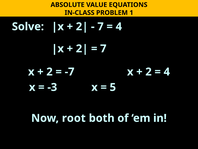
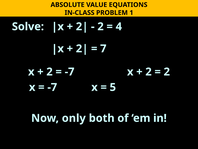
7 at (101, 27): 7 -> 2
4 at (167, 72): 4 -> 2
-3 at (52, 87): -3 -> -7
root: root -> only
